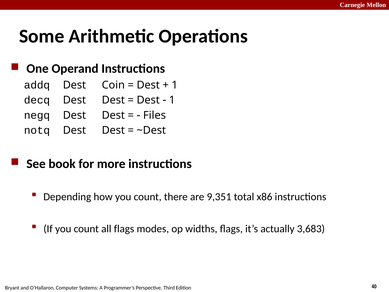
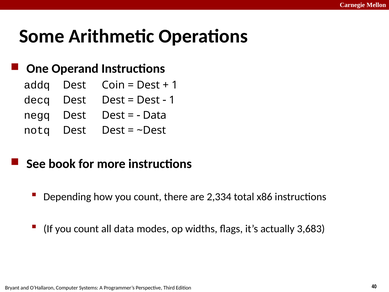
Files at (155, 115): Files -> Data
9,351: 9,351 -> 2,334
all flags: flags -> data
